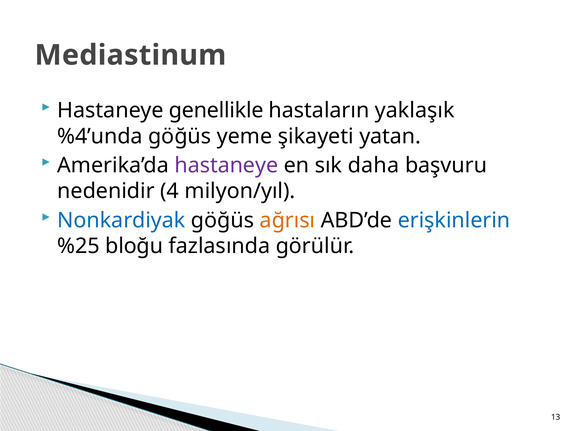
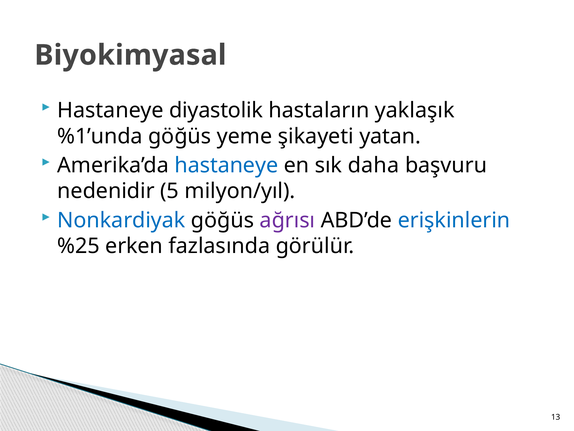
Mediastinum: Mediastinum -> Biyokimyasal
genellikle: genellikle -> diyastolik
%4’unda: %4’unda -> %1’unda
hastaneye at (226, 165) colour: purple -> blue
4: 4 -> 5
ağrısı colour: orange -> purple
bloğu: bloğu -> erken
